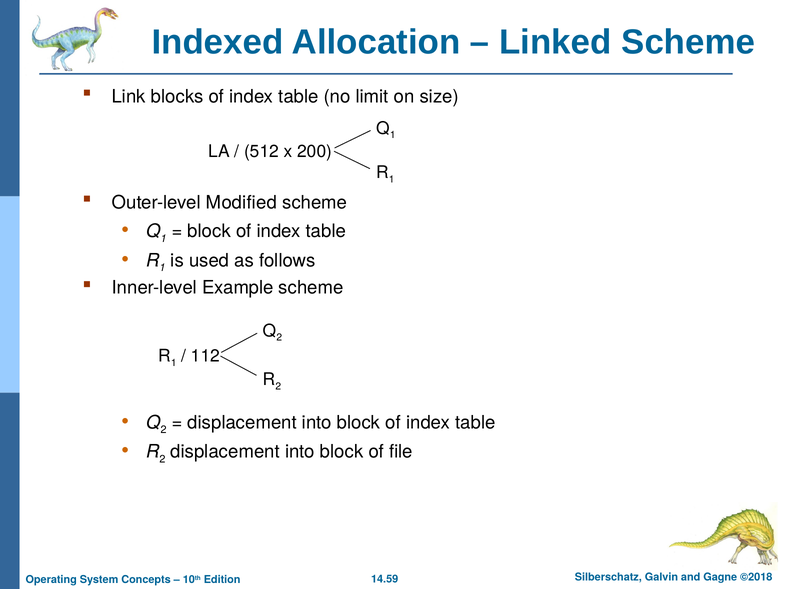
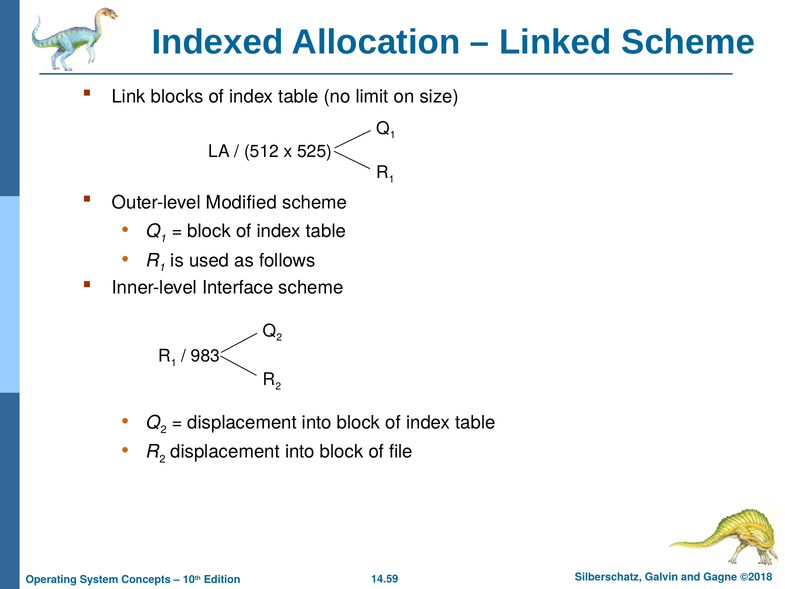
200: 200 -> 525
Example: Example -> Interface
112: 112 -> 983
